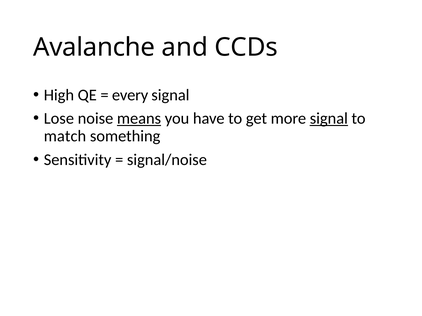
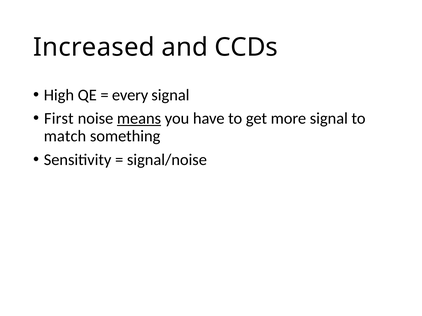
Avalanche: Avalanche -> Increased
Lose: Lose -> First
signal at (329, 119) underline: present -> none
